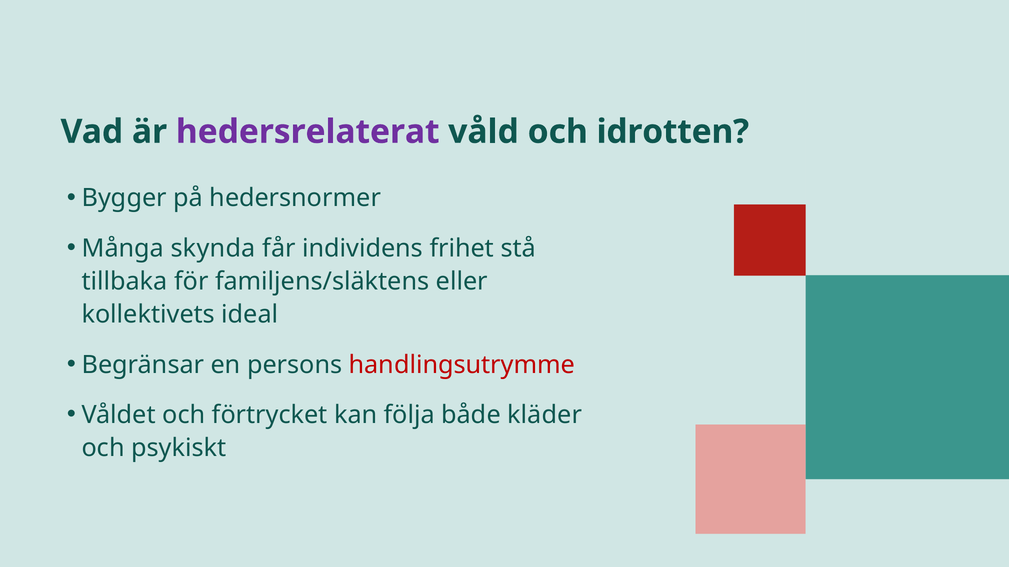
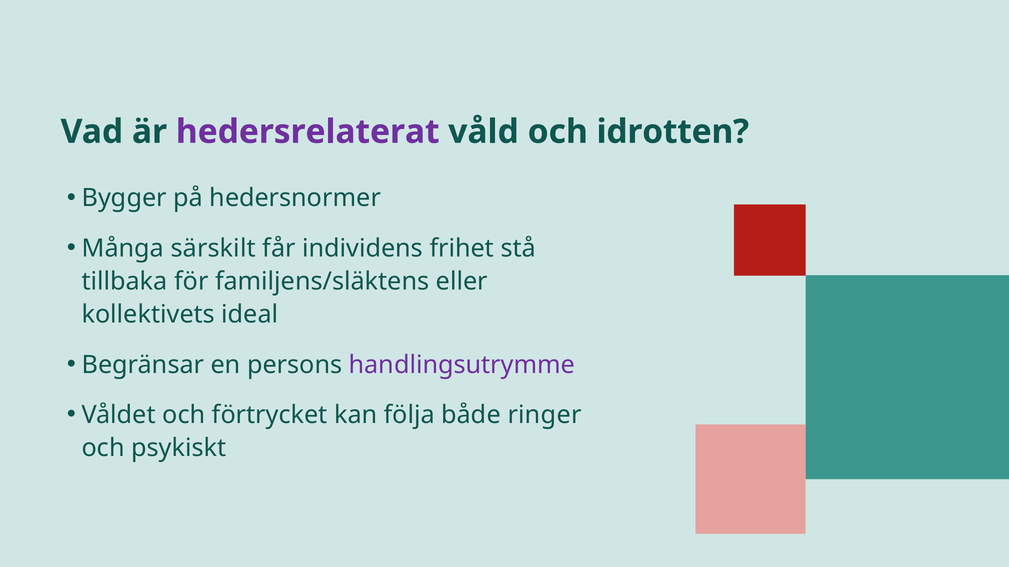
skynda: skynda -> särskilt
handlingsutrymme colour: red -> purple
kläder: kläder -> ringer
